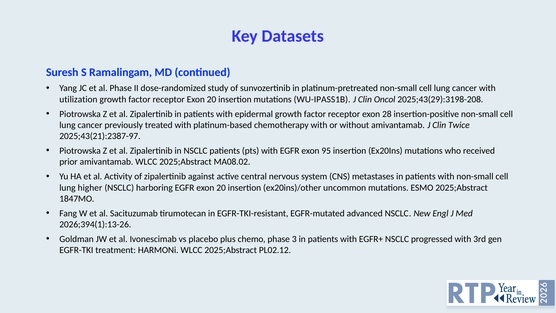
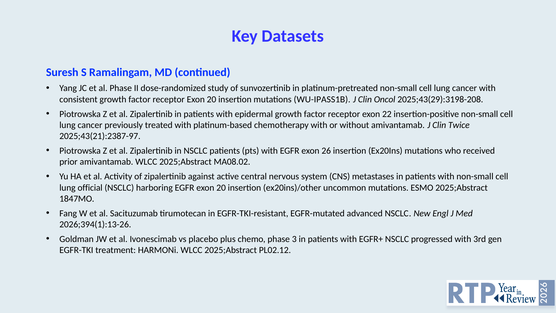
utilization: utilization -> consistent
28: 28 -> 22
95: 95 -> 26
higher: higher -> official
